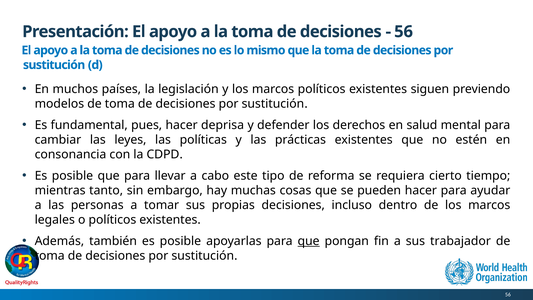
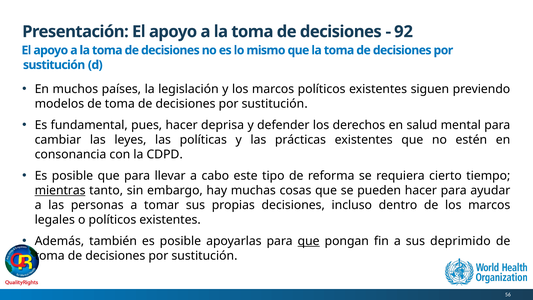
56 at (404, 32): 56 -> 92
mientras underline: none -> present
trabajador: trabajador -> deprimido
